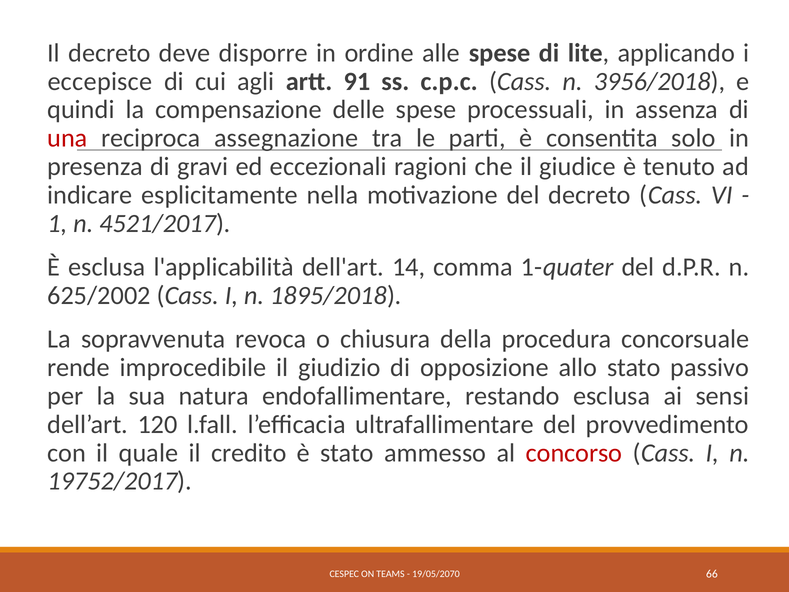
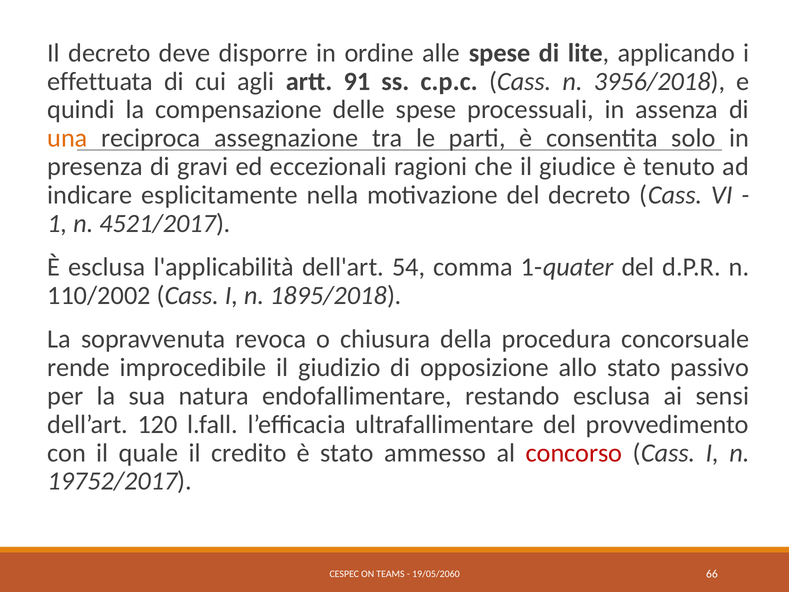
eccepisce: eccepisce -> effettuata
una colour: red -> orange
14: 14 -> 54
625/2002: 625/2002 -> 110/2002
19/05/2070: 19/05/2070 -> 19/05/2060
